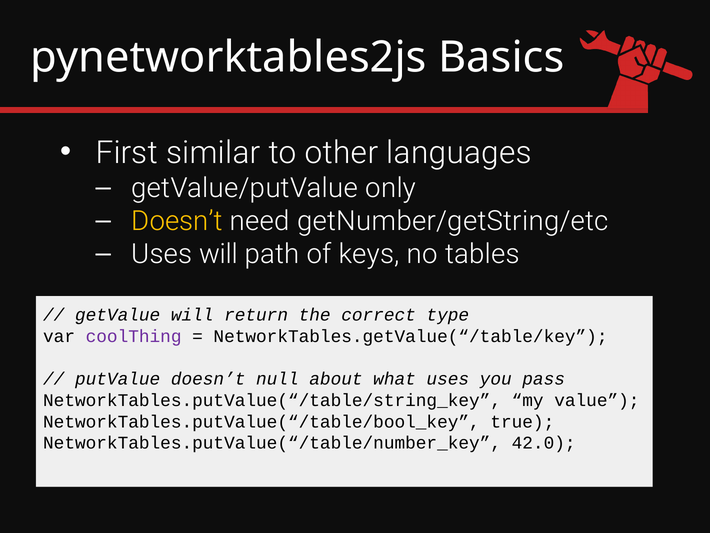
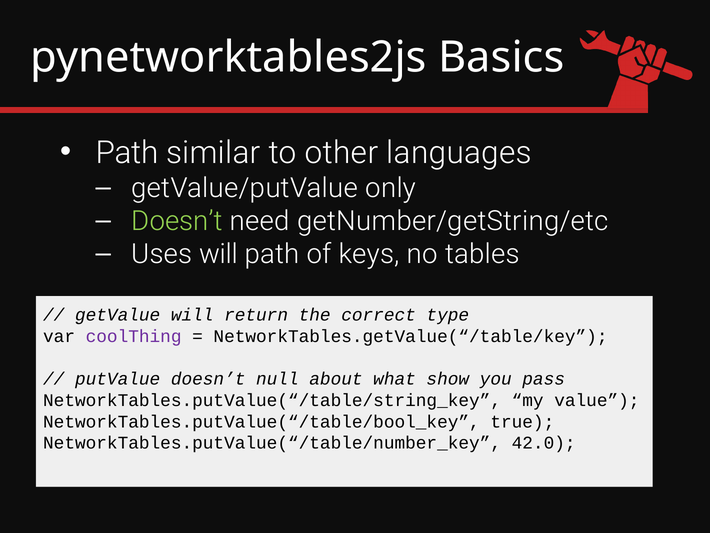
First at (127, 152): First -> Path
Doesn’t at (177, 221) colour: yellow -> light green
what uses: uses -> show
